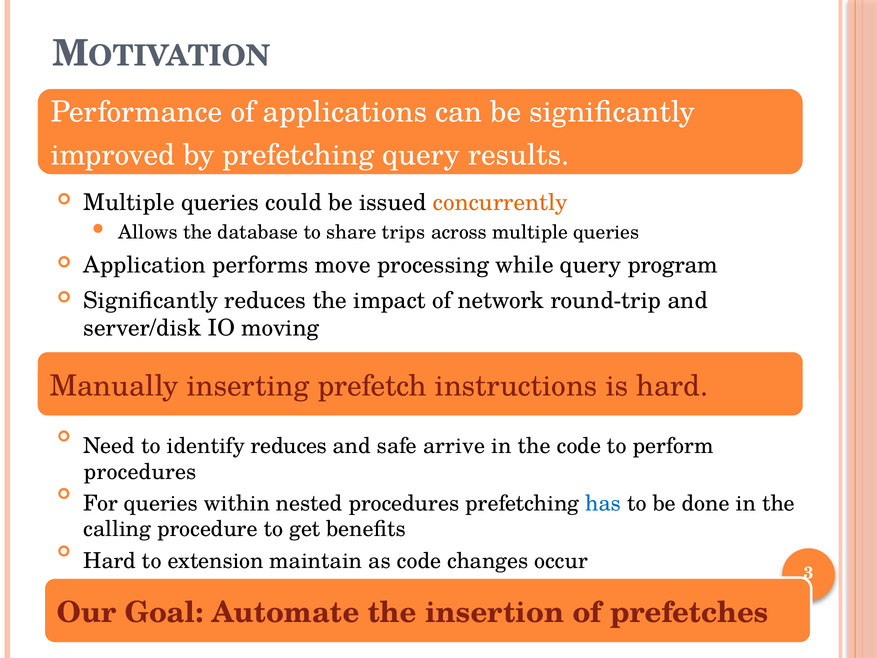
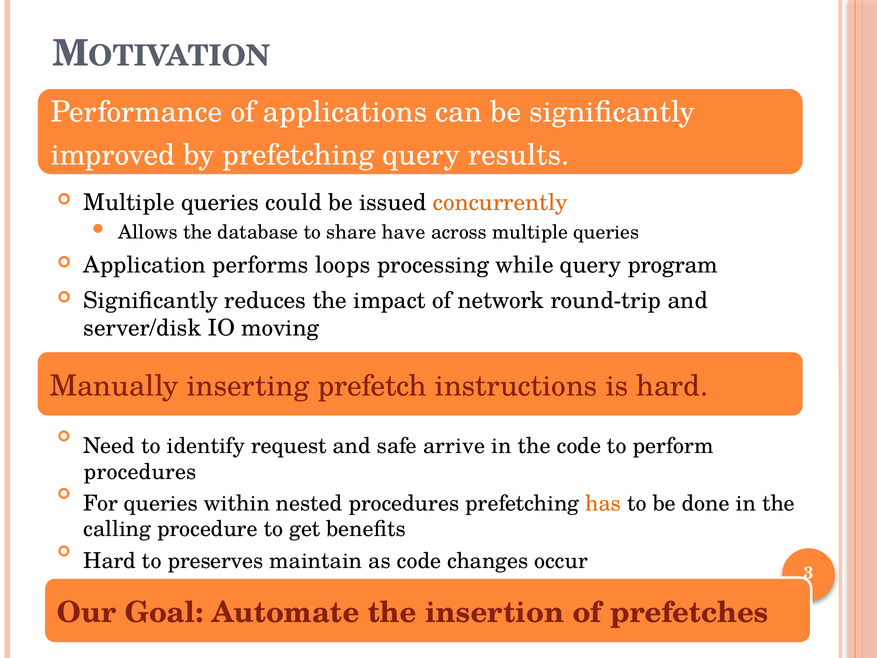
trips: trips -> have
move: move -> loops
identify reduces: reduces -> request
has colour: blue -> orange
extension: extension -> preserves
